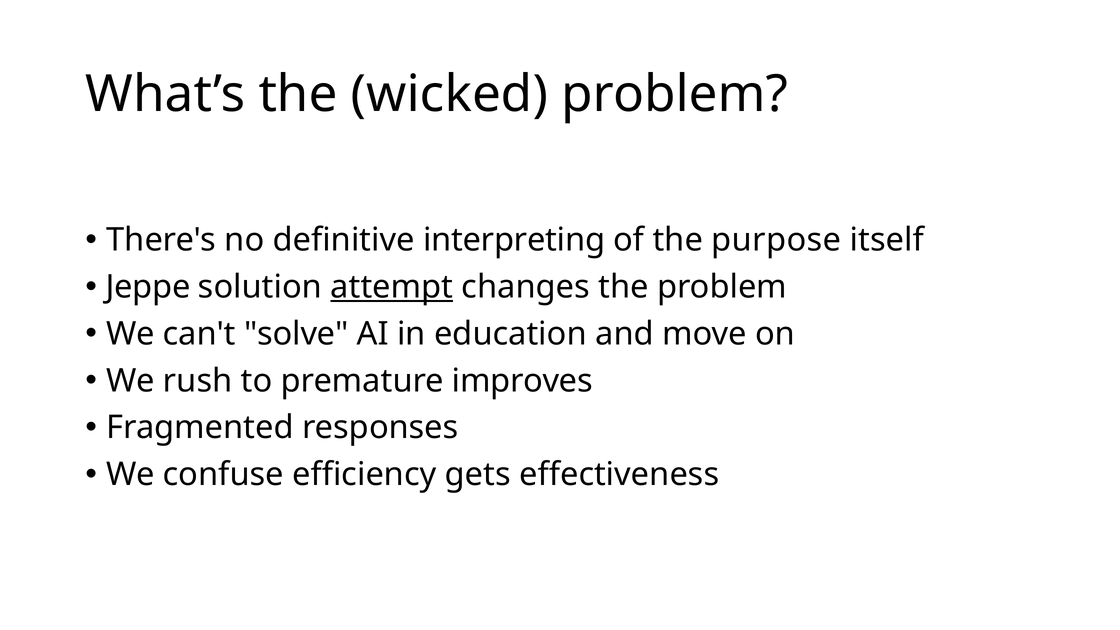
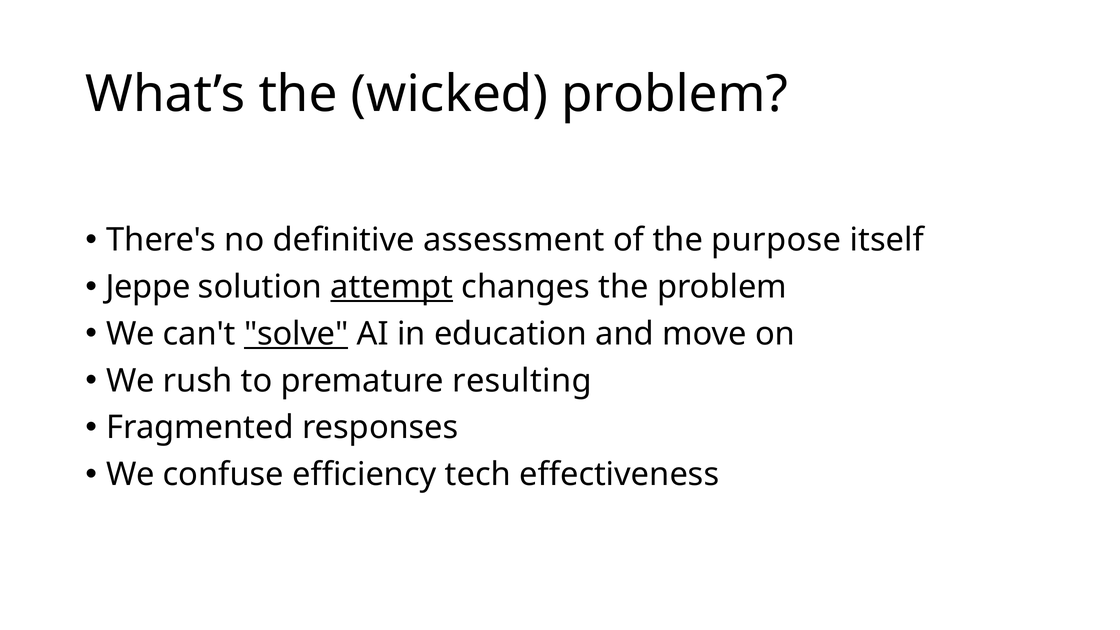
interpreting: interpreting -> assessment
solve underline: none -> present
improves: improves -> resulting
gets: gets -> tech
